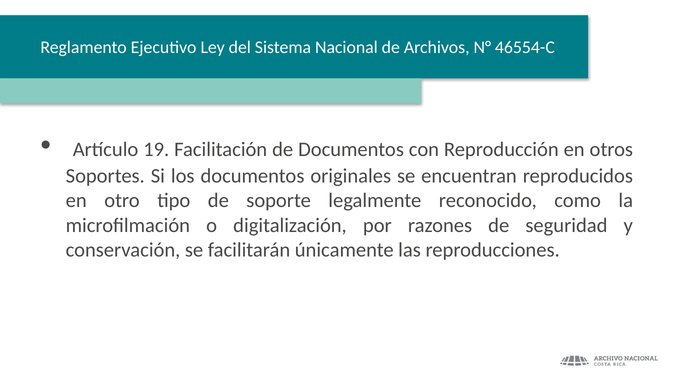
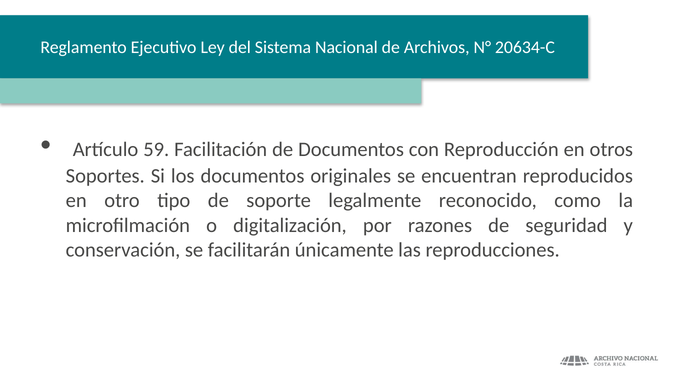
46554-C: 46554-C -> 20634-C
19: 19 -> 59
